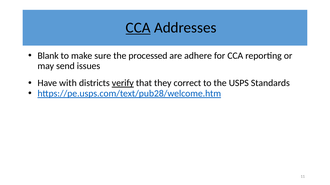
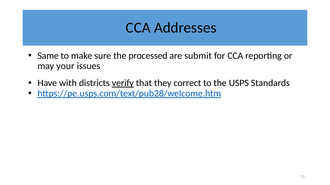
CCA at (138, 28) underline: present -> none
Blank: Blank -> Same
adhere: adhere -> submit
send: send -> your
